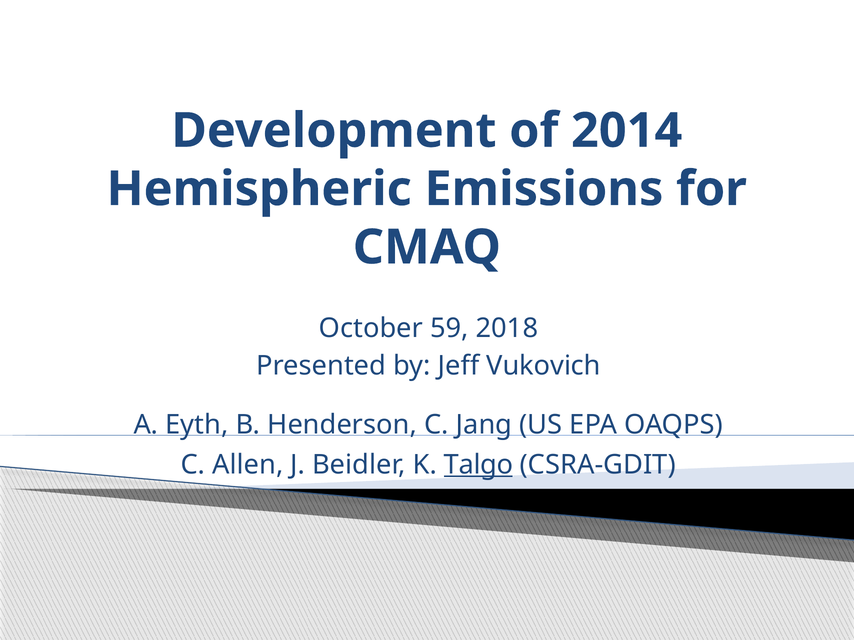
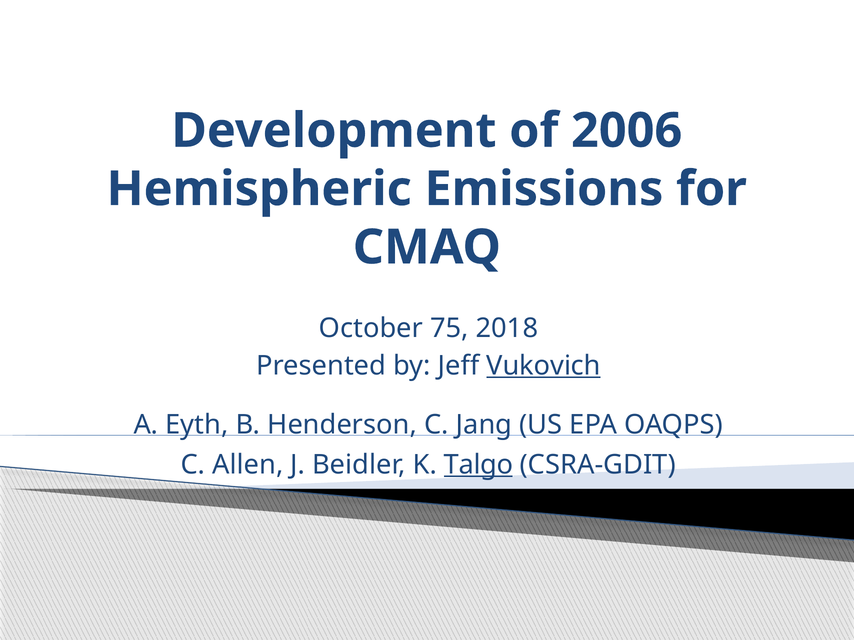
2014: 2014 -> 2006
59: 59 -> 75
Vukovich underline: none -> present
